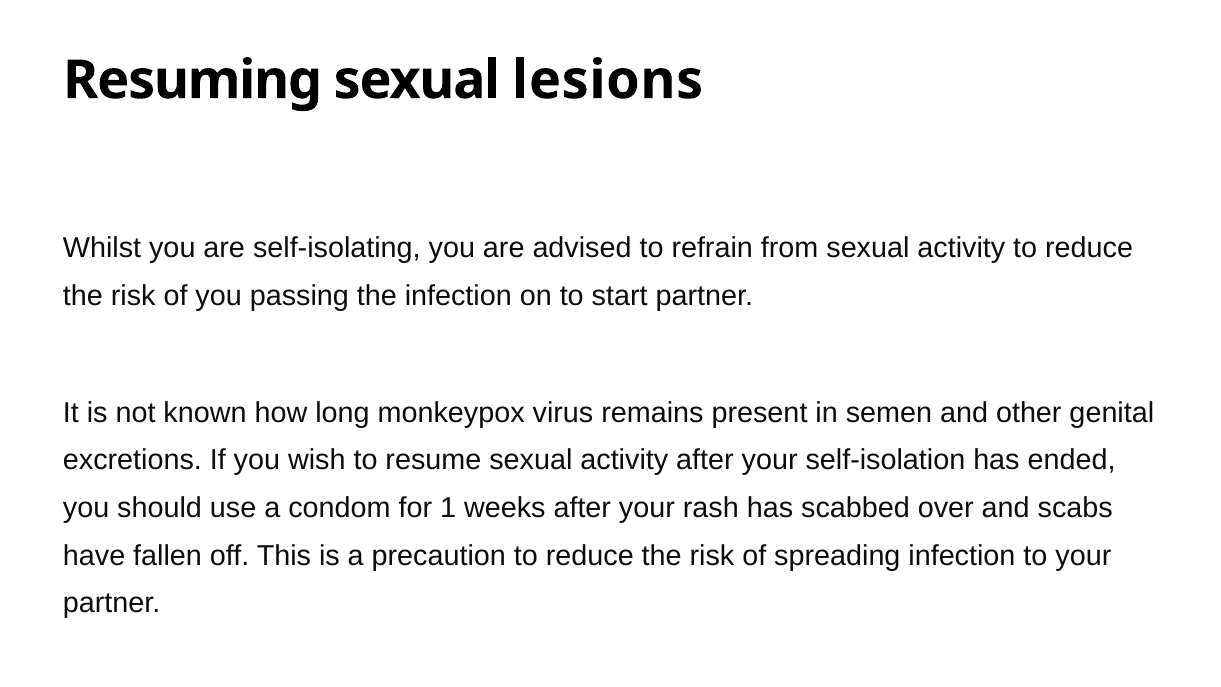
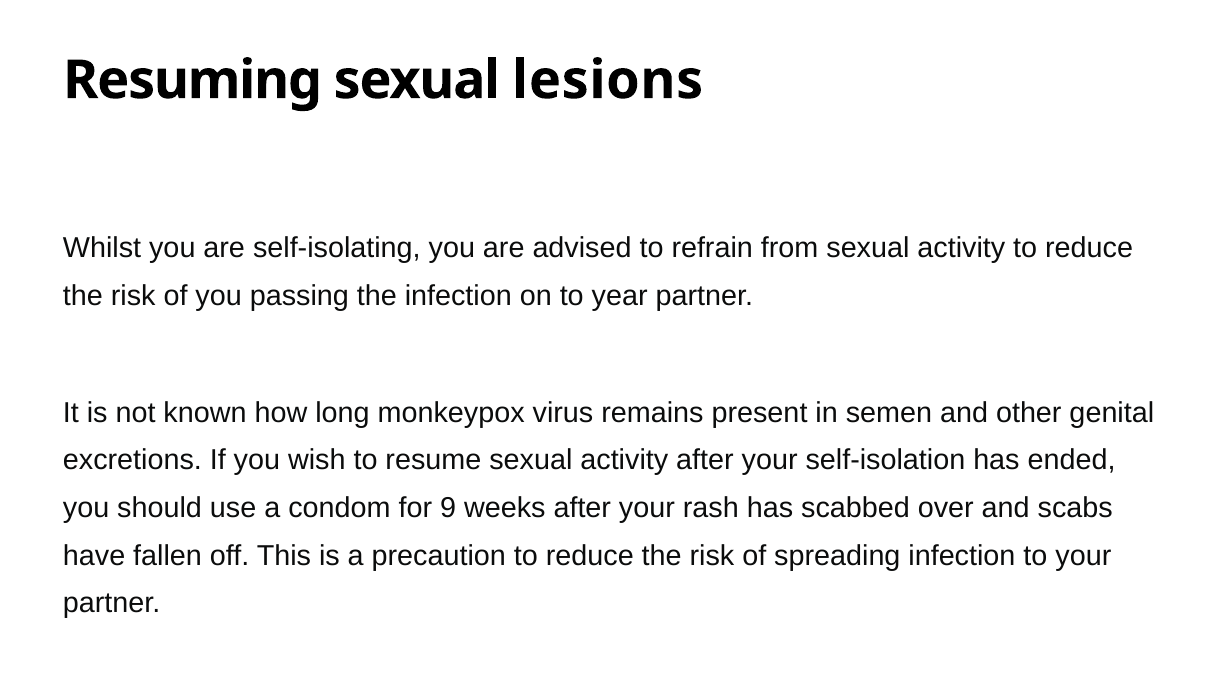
start: start -> year
1: 1 -> 9
